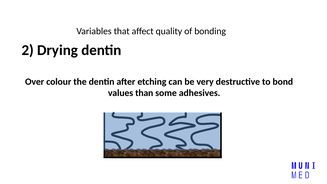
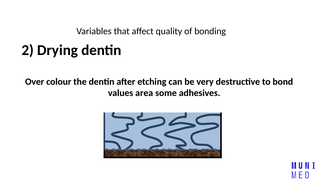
than: than -> area
